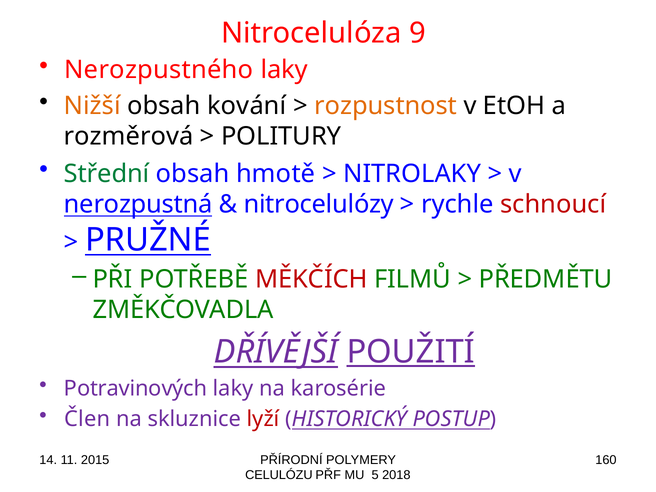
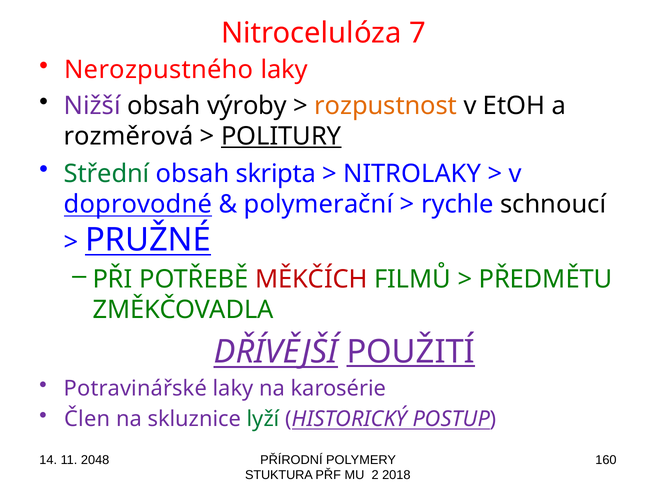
9: 9 -> 7
Nižší colour: orange -> purple
kování: kování -> výroby
POLITURY underline: none -> present
hmotě: hmotě -> skripta
nerozpustná: nerozpustná -> doprovodné
nitrocelulózy: nitrocelulózy -> polymerační
schnoucí colour: red -> black
Potravinových: Potravinových -> Potravinářské
lyží colour: red -> green
2015: 2015 -> 2048
CELULÓZU: CELULÓZU -> STUKTURA
5: 5 -> 2
